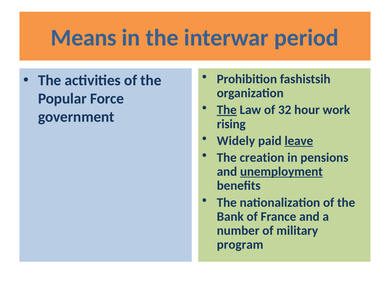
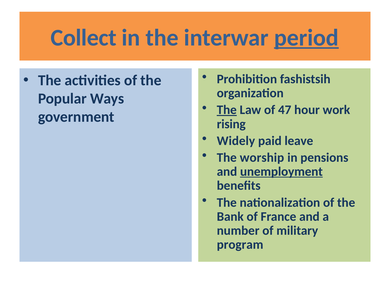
Means: Means -> Collect
period underline: none -> present
Force: Force -> Ways
32: 32 -> 47
leave underline: present -> none
creation: creation -> worship
